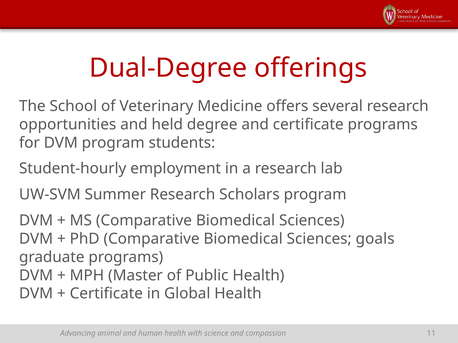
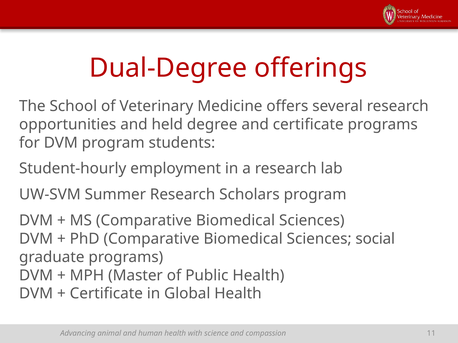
goals: goals -> social
